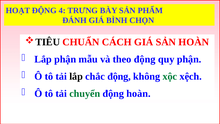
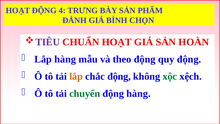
TIÊU colour: black -> purple
CHUẨN CÁCH: CÁCH -> HOẠT
Lắp phận: phận -> hàng
quy phận: phận -> động
lắp at (76, 76) colour: black -> orange
động hoàn: hoàn -> hàng
